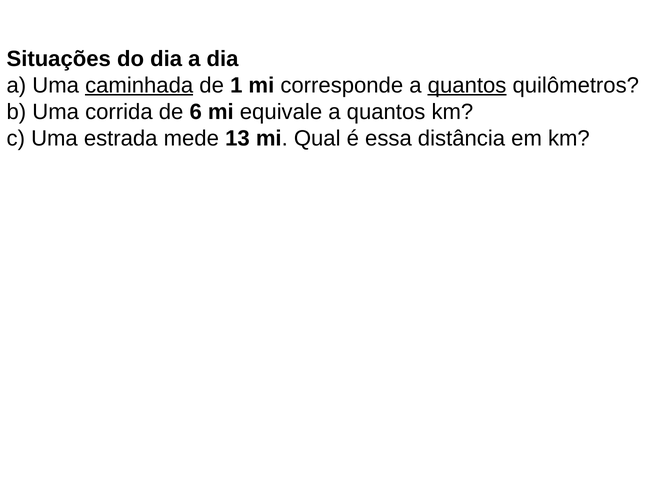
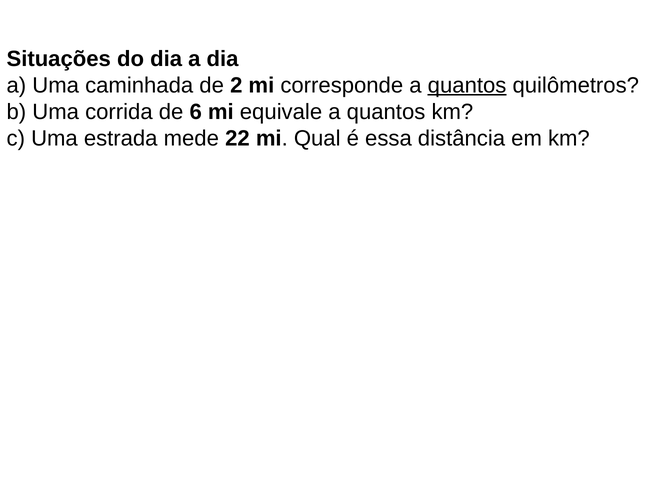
caminhada underline: present -> none
1: 1 -> 2
13: 13 -> 22
